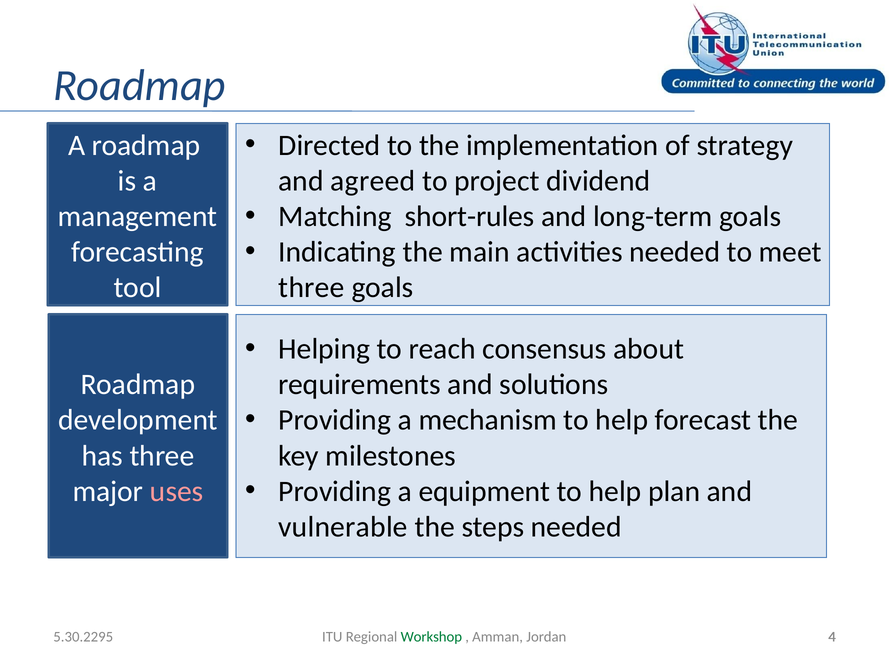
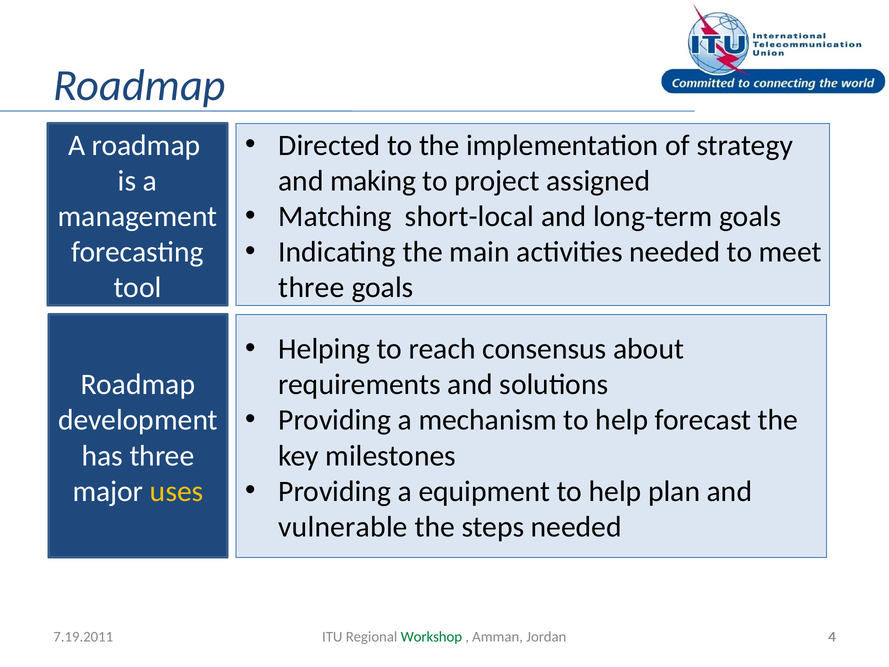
agreed: agreed -> making
dividend: dividend -> assigned
short-rules: short-rules -> short-local
uses colour: pink -> yellow
5.30.2295: 5.30.2295 -> 7.19.2011
